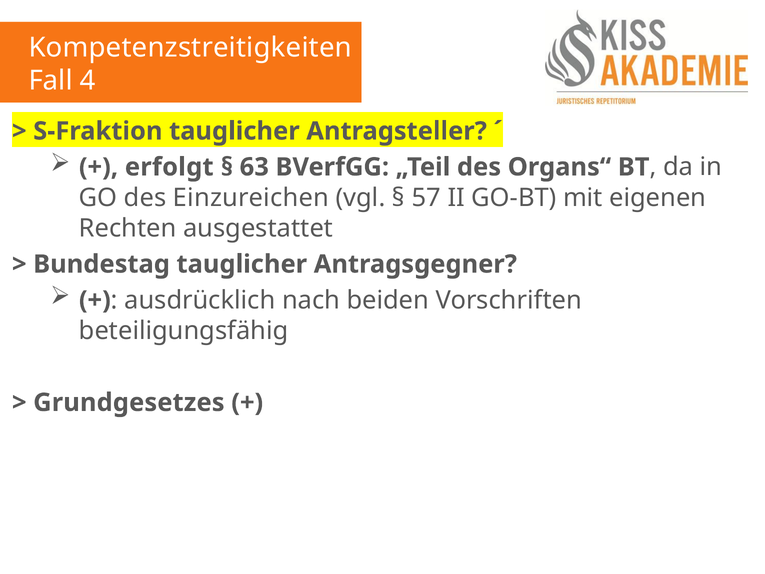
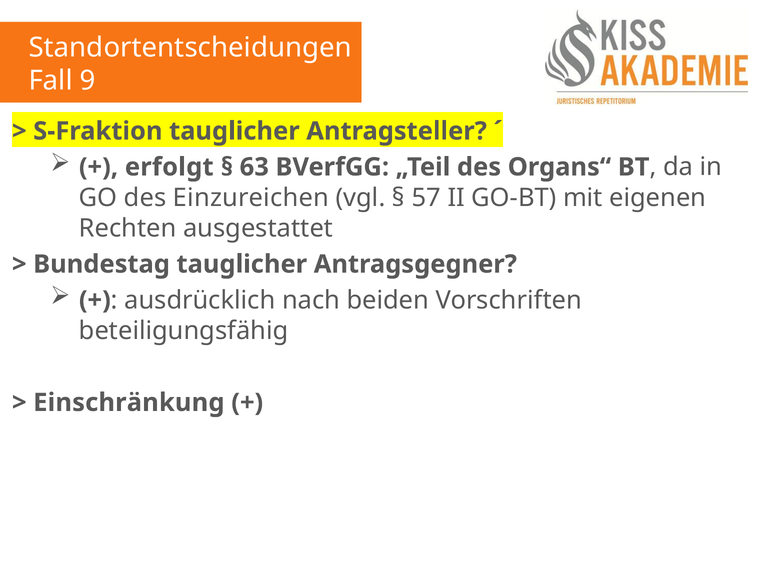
Kompetenzstreitigkeiten: Kompetenzstreitigkeiten -> Standortentscheidungen
4: 4 -> 9
Grundgesetzes: Grundgesetzes -> Einschränkung
